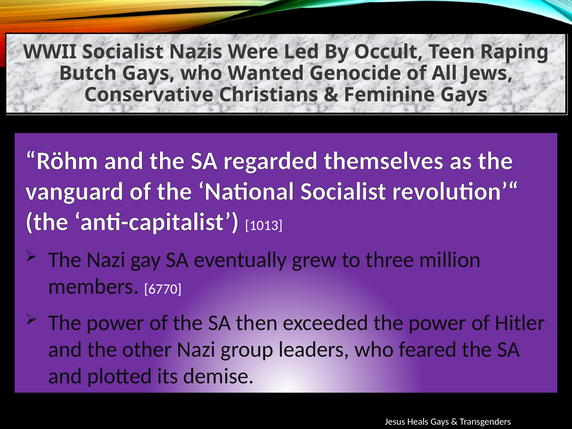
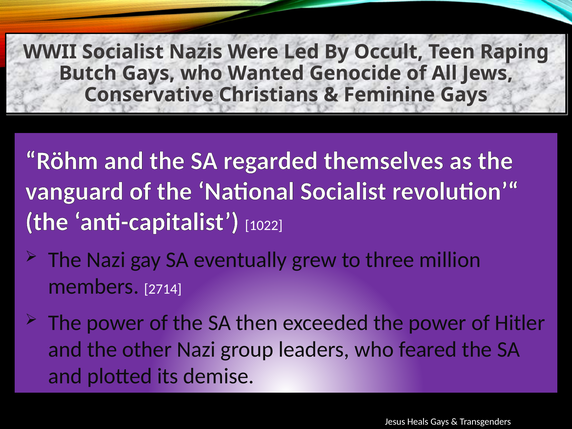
1013: 1013 -> 1022
6770: 6770 -> 2714
